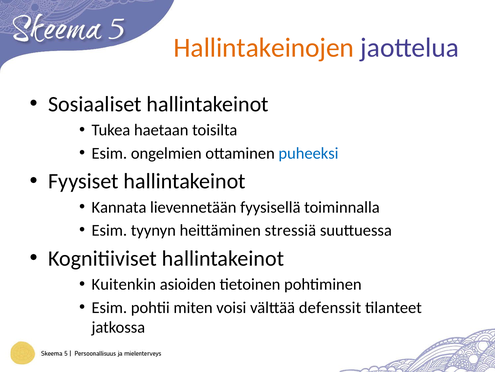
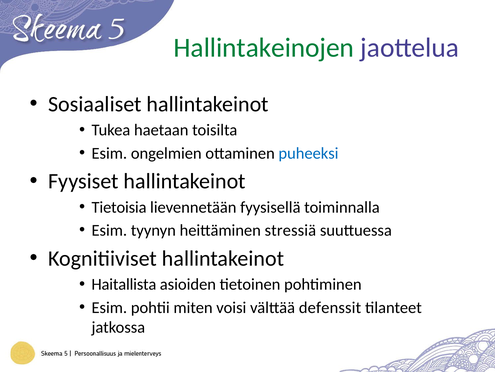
Hallintakeinojen colour: orange -> green
Kannata: Kannata -> Tietoisia
Kuitenkin: Kuitenkin -> Haitallista
